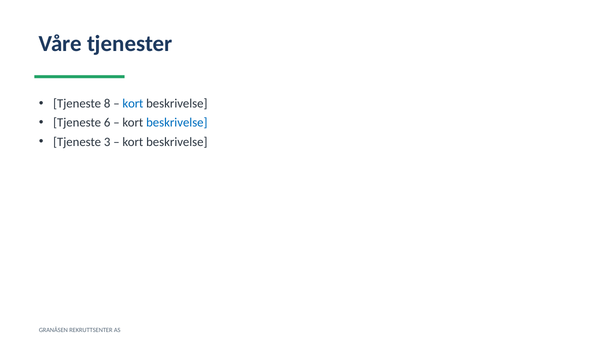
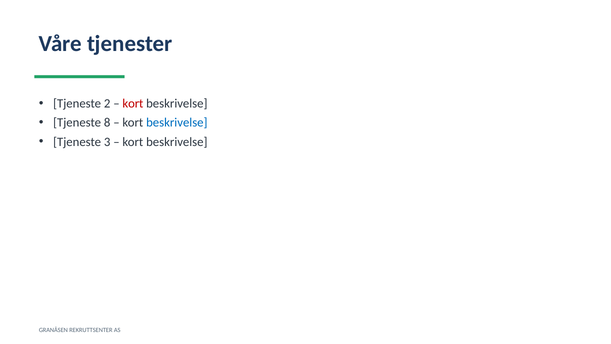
8: 8 -> 2
kort at (133, 103) colour: blue -> red
6: 6 -> 8
